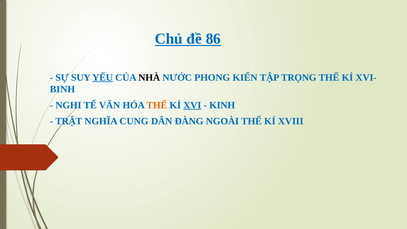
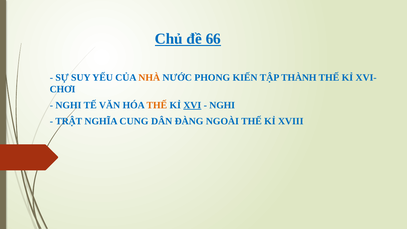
86: 86 -> 66
YẾU underline: present -> none
NHÀ colour: black -> orange
TRỌNG: TRỌNG -> THÀNH
BINH: BINH -> CHƠI
KINH at (222, 105): KINH -> NGHI
